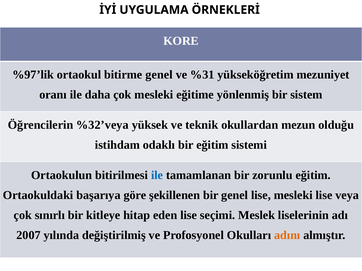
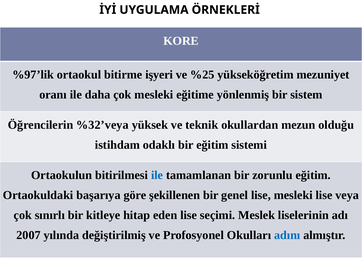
bitirme genel: genel -> işyeri
%31: %31 -> %25
adını colour: orange -> blue
